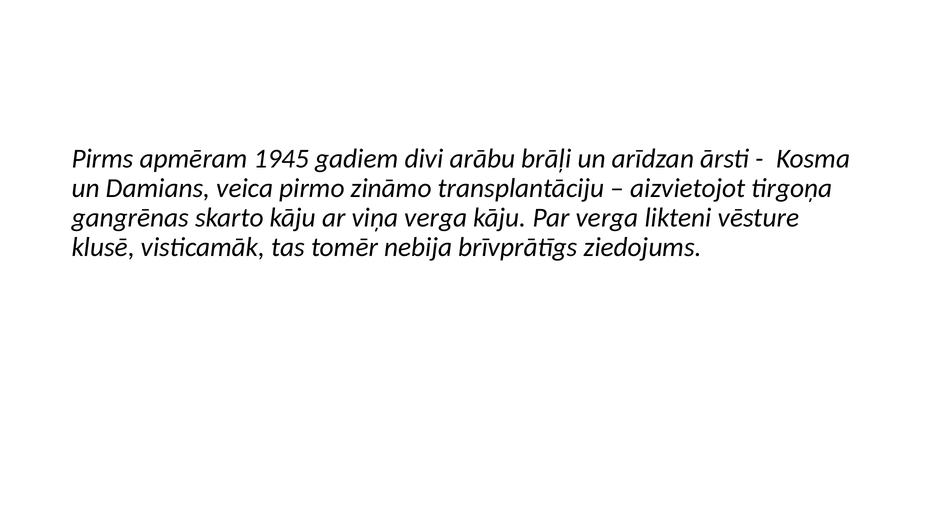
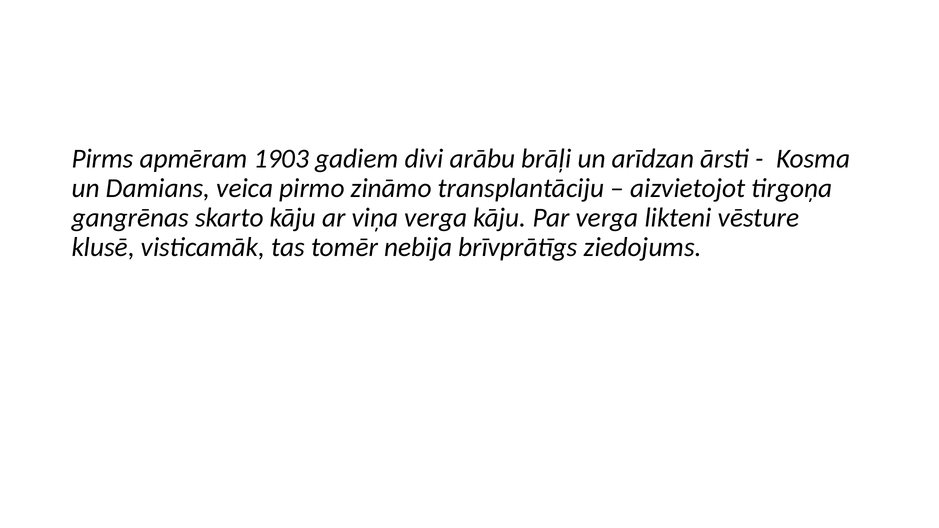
1945: 1945 -> 1903
